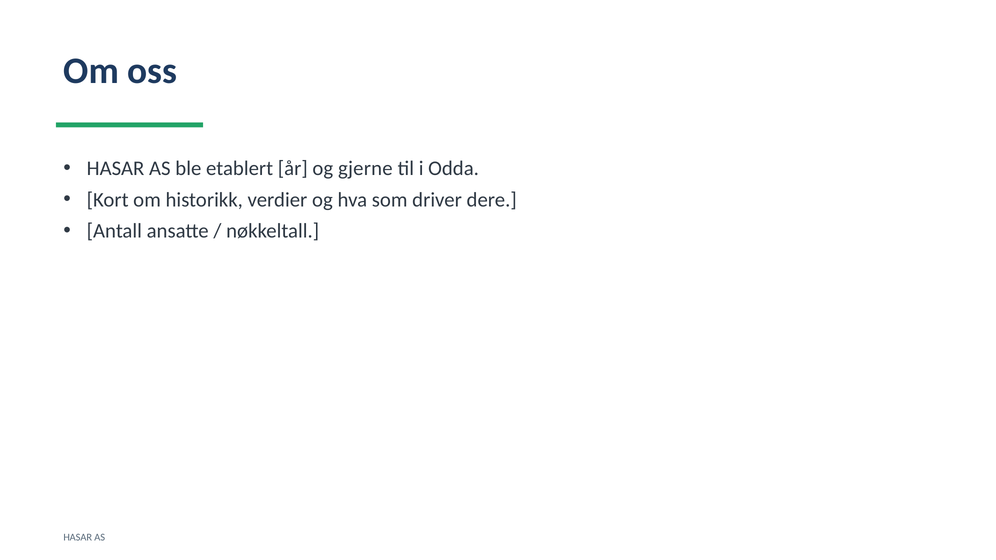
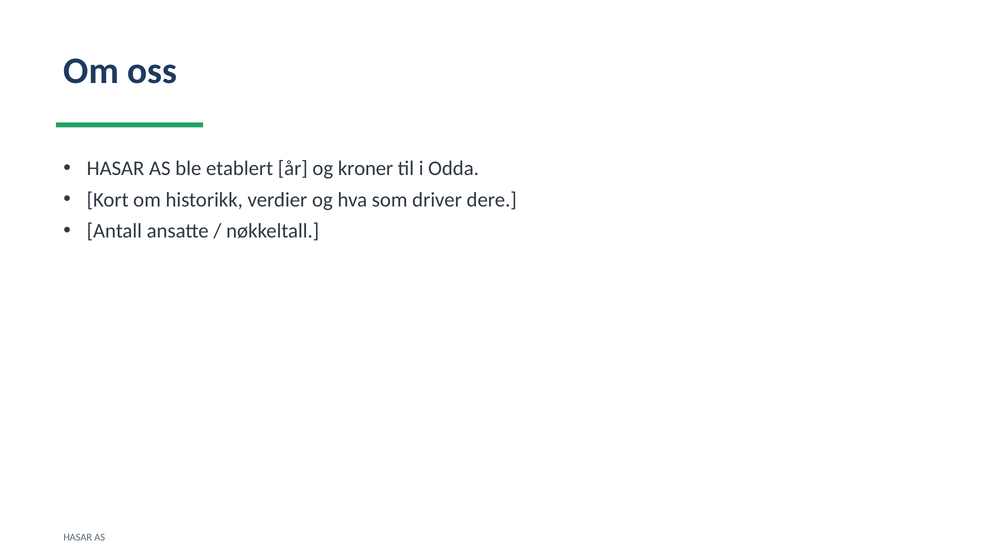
gjerne: gjerne -> kroner
